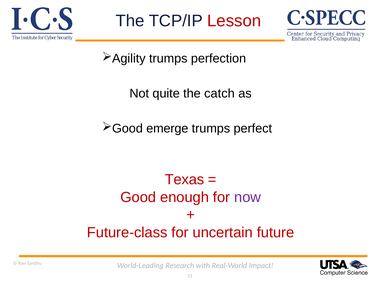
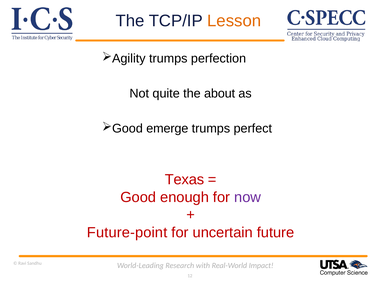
Lesson colour: red -> orange
catch: catch -> about
Future-class: Future-class -> Future-point
